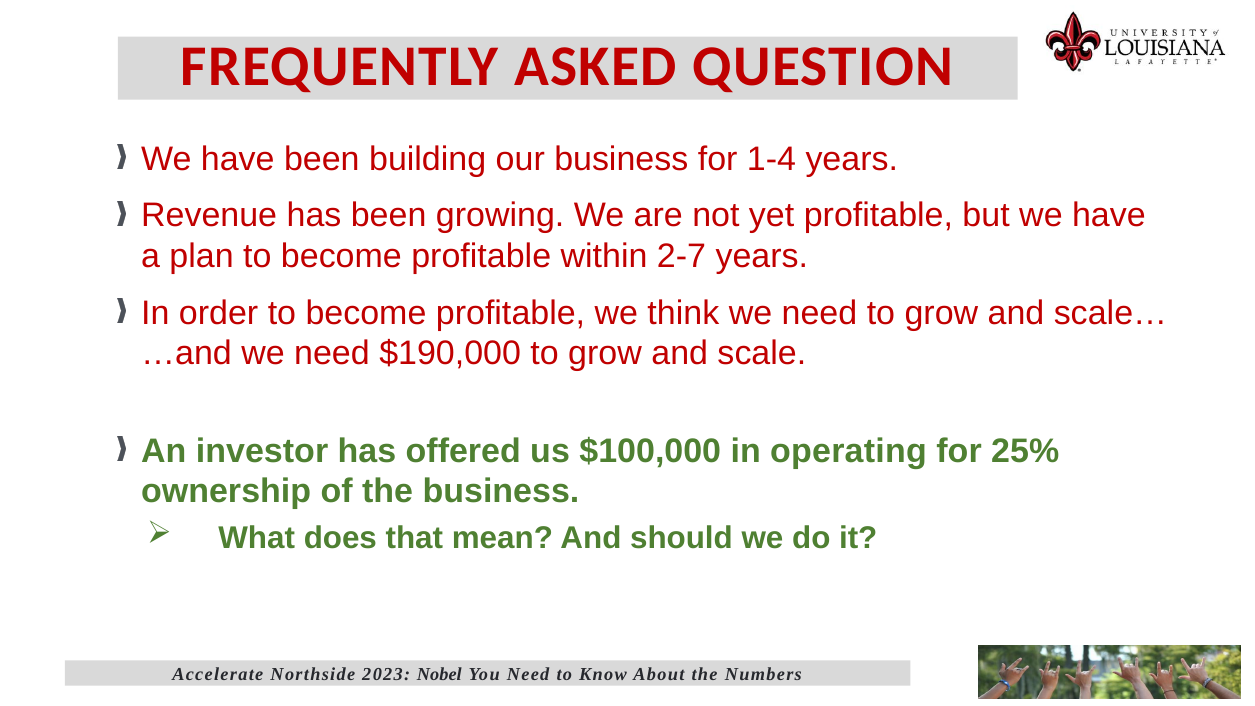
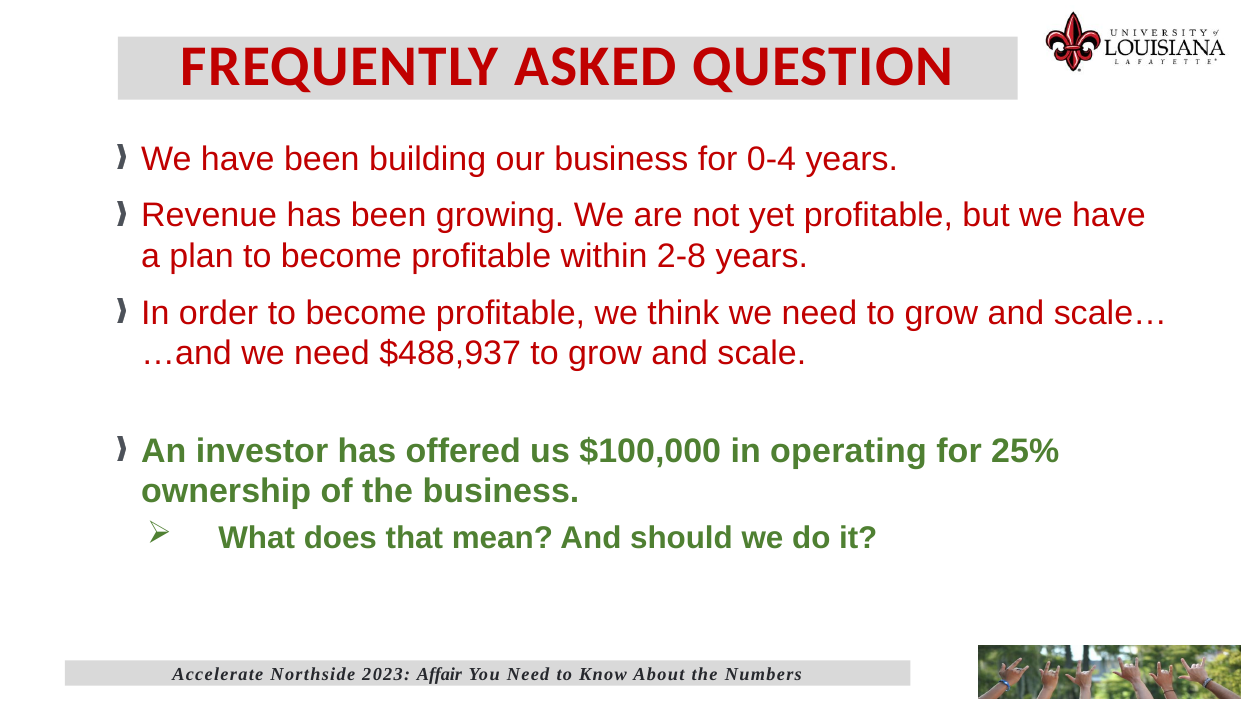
1-4: 1-4 -> 0-4
2-7: 2-7 -> 2-8
$190,000: $190,000 -> $488,937
Nobel: Nobel -> Affair
